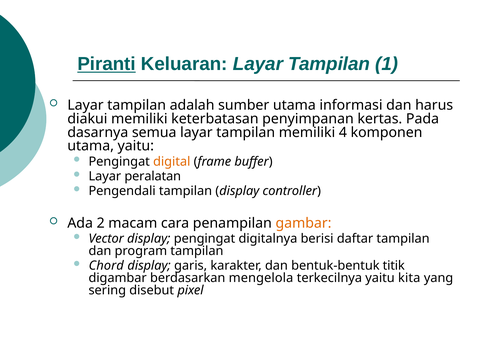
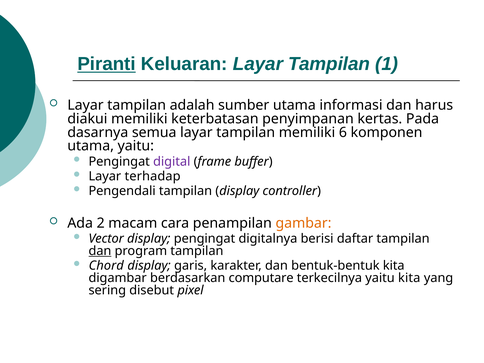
4: 4 -> 6
digital colour: orange -> purple
peralatan: peralatan -> terhadap
dan at (100, 251) underline: none -> present
bentuk-bentuk titik: titik -> kita
mengelola: mengelola -> computare
